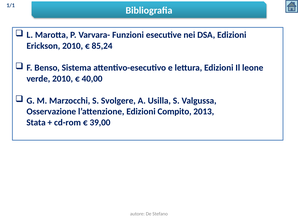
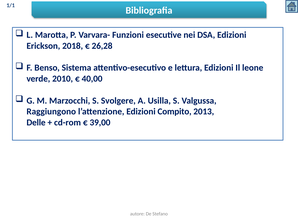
Erickson 2010: 2010 -> 2018
85,24: 85,24 -> 26,28
Osservazione: Osservazione -> Raggiungono
Stata: Stata -> Delle
